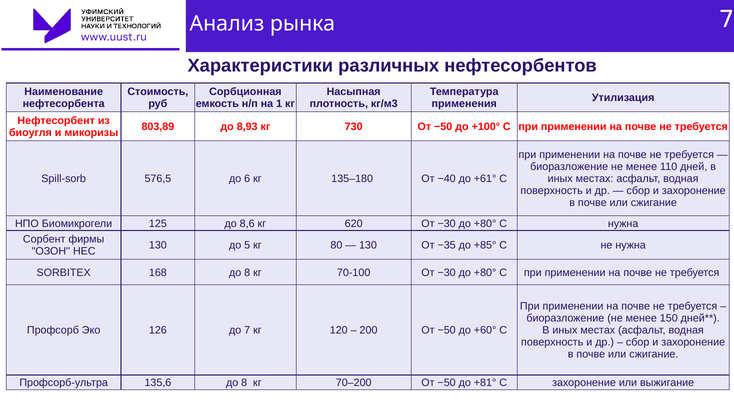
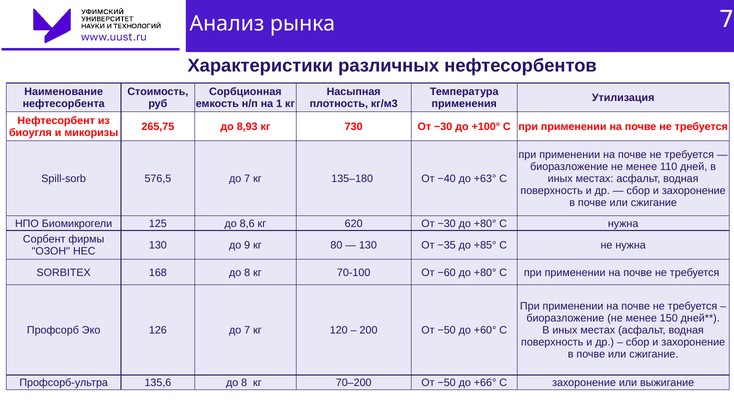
803,89: 803,89 -> 265,75
730 От −50: −50 -> −30
576,5 до 6: 6 -> 7
+61°: +61° -> +63°
5: 5 -> 9
70-100 От −30: −30 -> −60
+81°: +81° -> +66°
